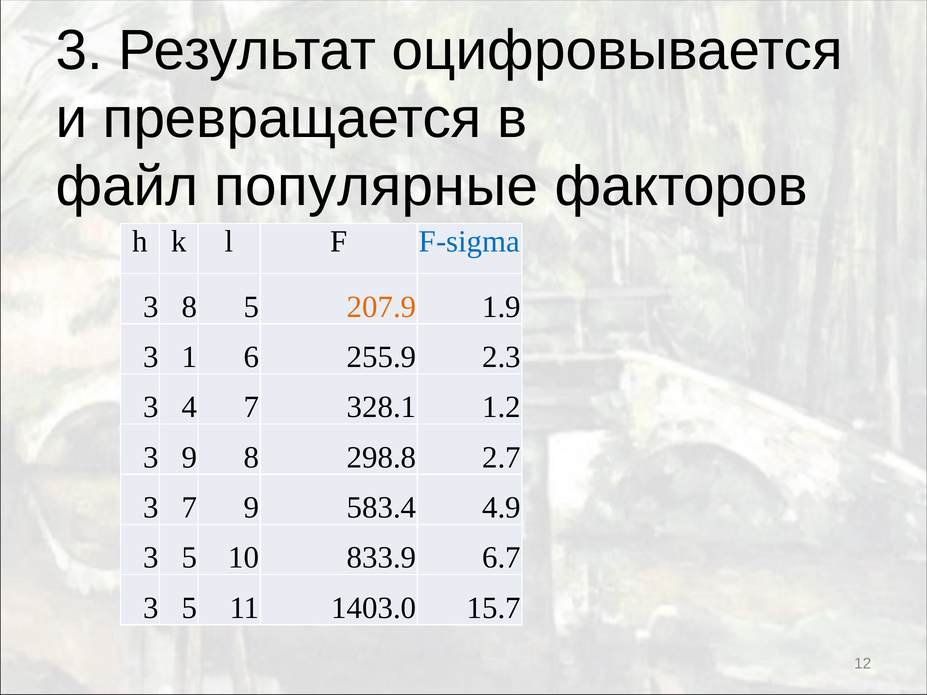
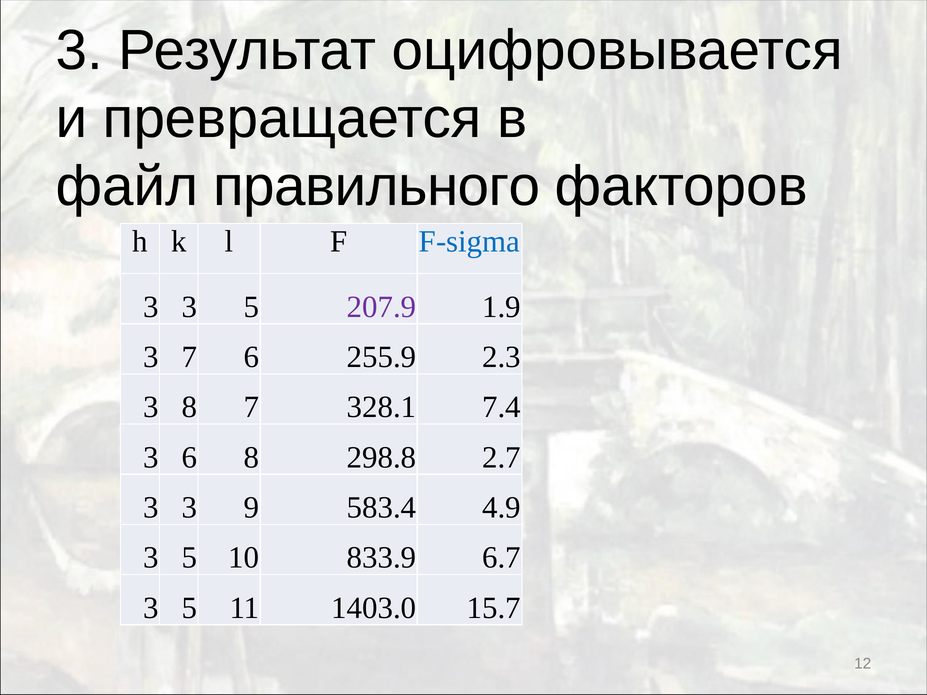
популярные: популярные -> правильного
8 at (189, 307): 8 -> 3
207.9 colour: orange -> purple
3 1: 1 -> 7
3 4: 4 -> 8
1.2: 1.2 -> 7.4
3 9: 9 -> 6
7 at (189, 508): 7 -> 3
